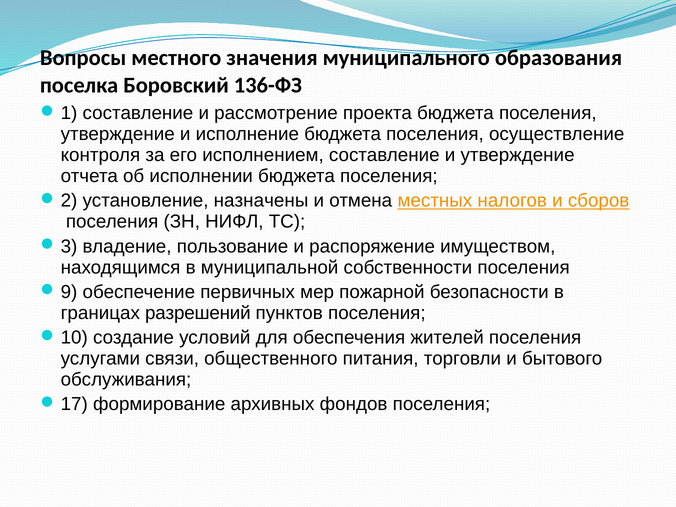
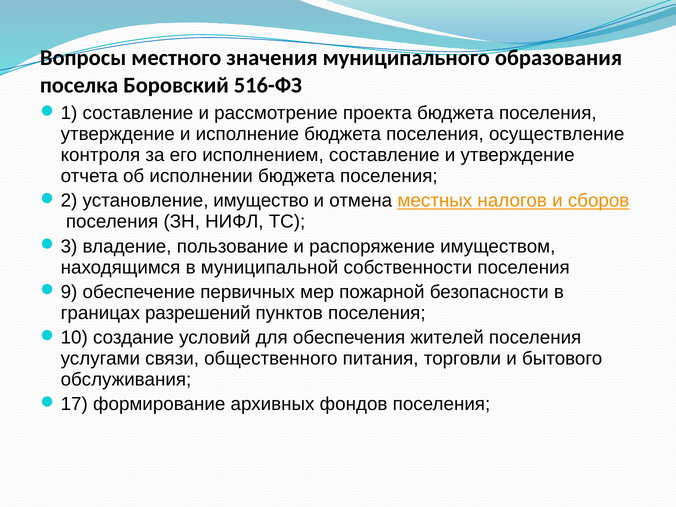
136-ФЗ: 136-ФЗ -> 516-ФЗ
назначены: назначены -> имущество
